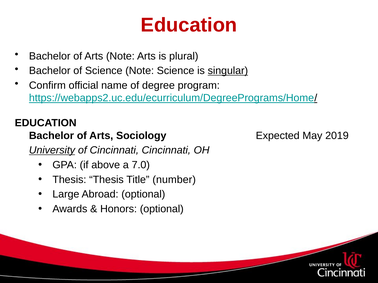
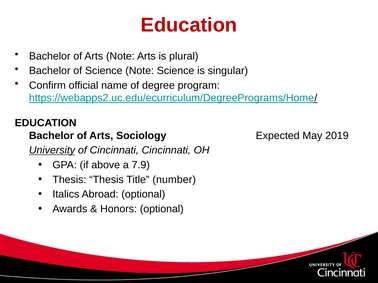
singular underline: present -> none
7.0: 7.0 -> 7.9
Large: Large -> Italics
